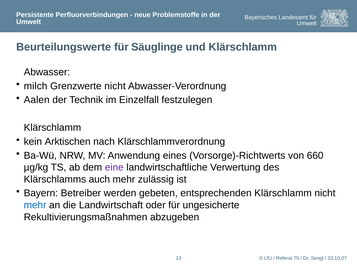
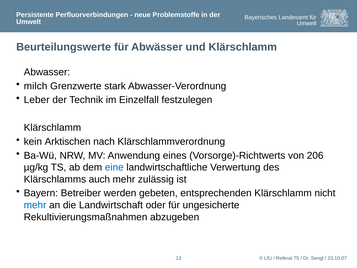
Säuglinge: Säuglinge -> Abwässer
Grenzwerte nicht: nicht -> stark
Aalen: Aalen -> Leber
660: 660 -> 206
eine colour: purple -> blue
